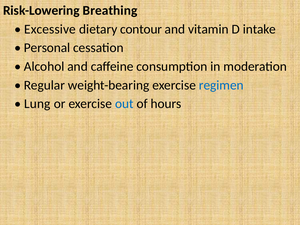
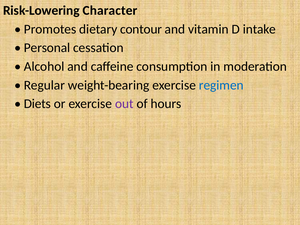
Breathing: Breathing -> Character
Excessive: Excessive -> Promotes
Lung: Lung -> Diets
out colour: blue -> purple
